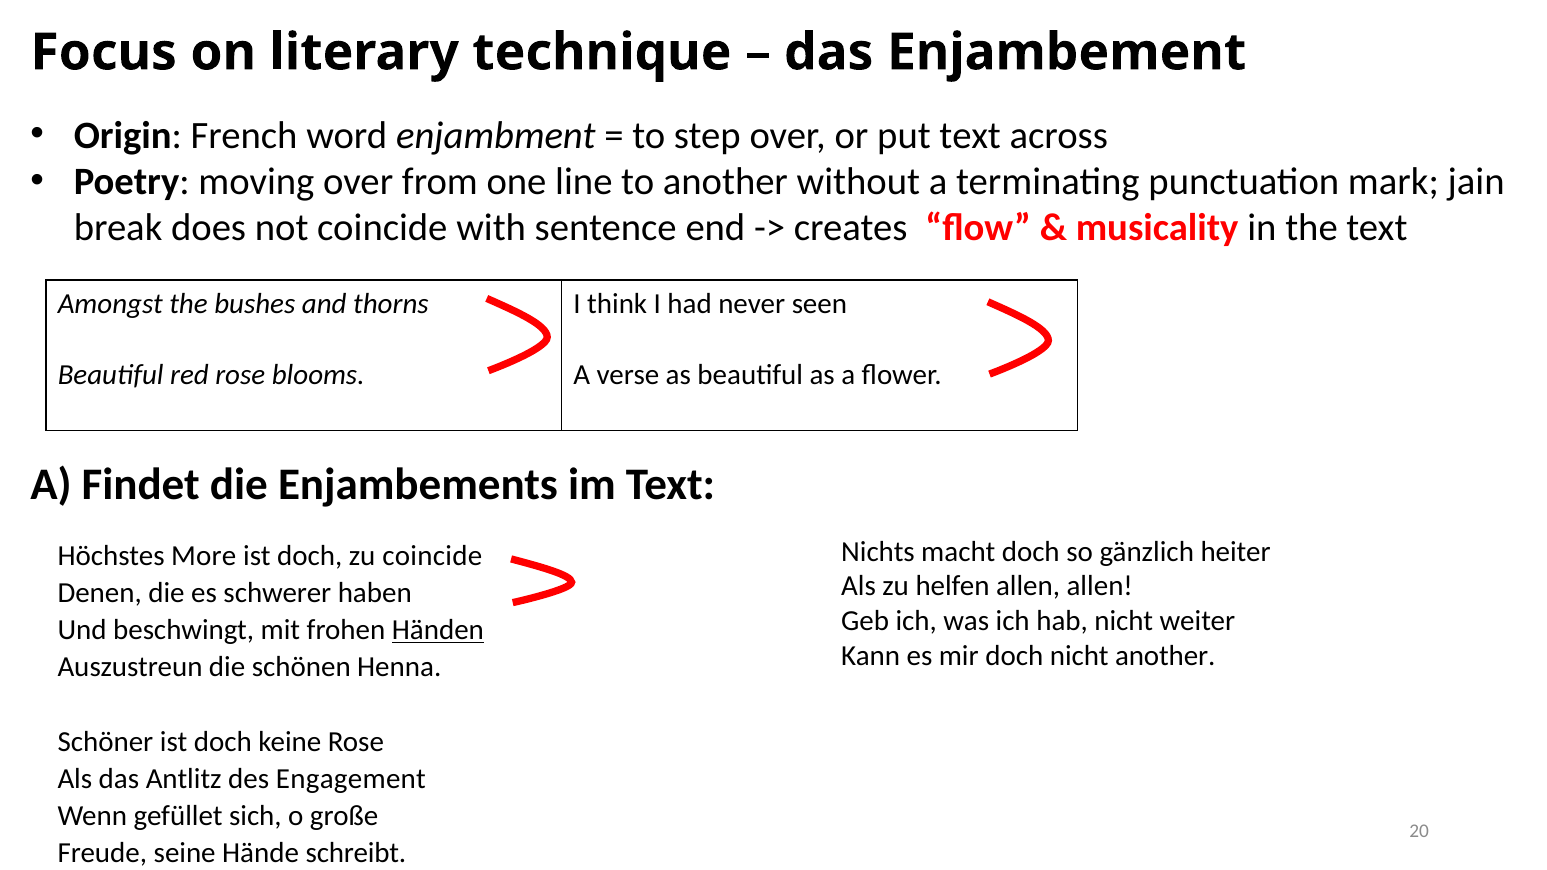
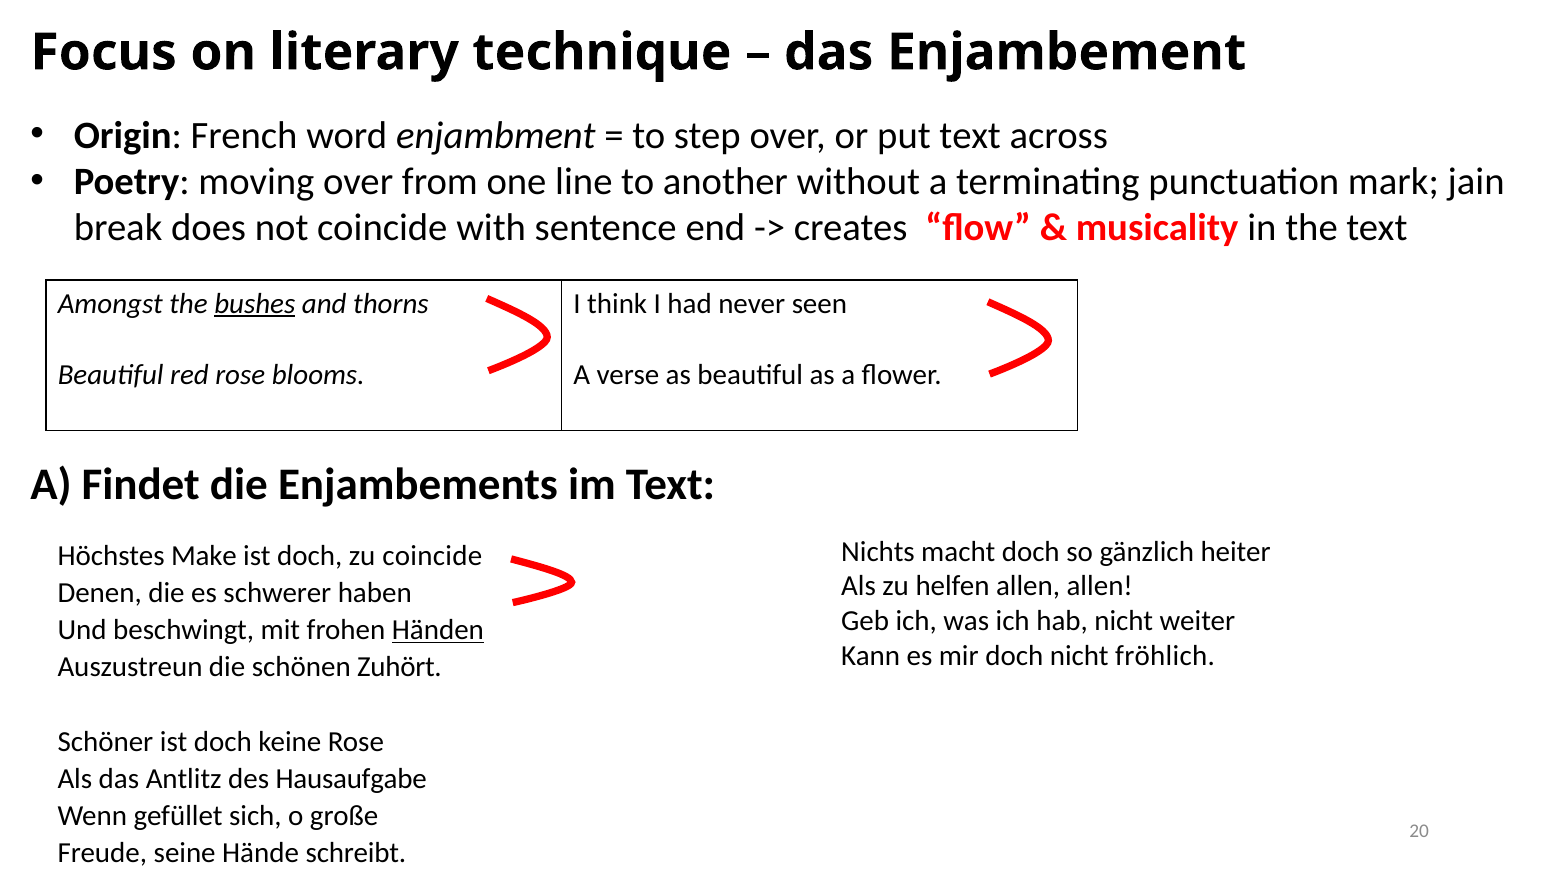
bushes underline: none -> present
More: More -> Make
nicht another: another -> fröhlich
Henna: Henna -> Zuhört
Engagement: Engagement -> Hausaufgabe
